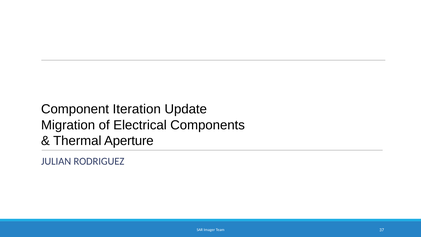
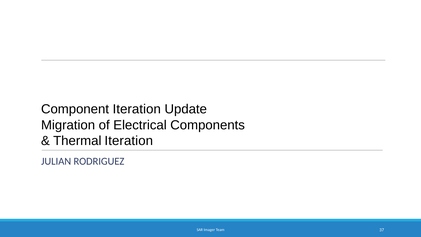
Thermal Aperture: Aperture -> Iteration
